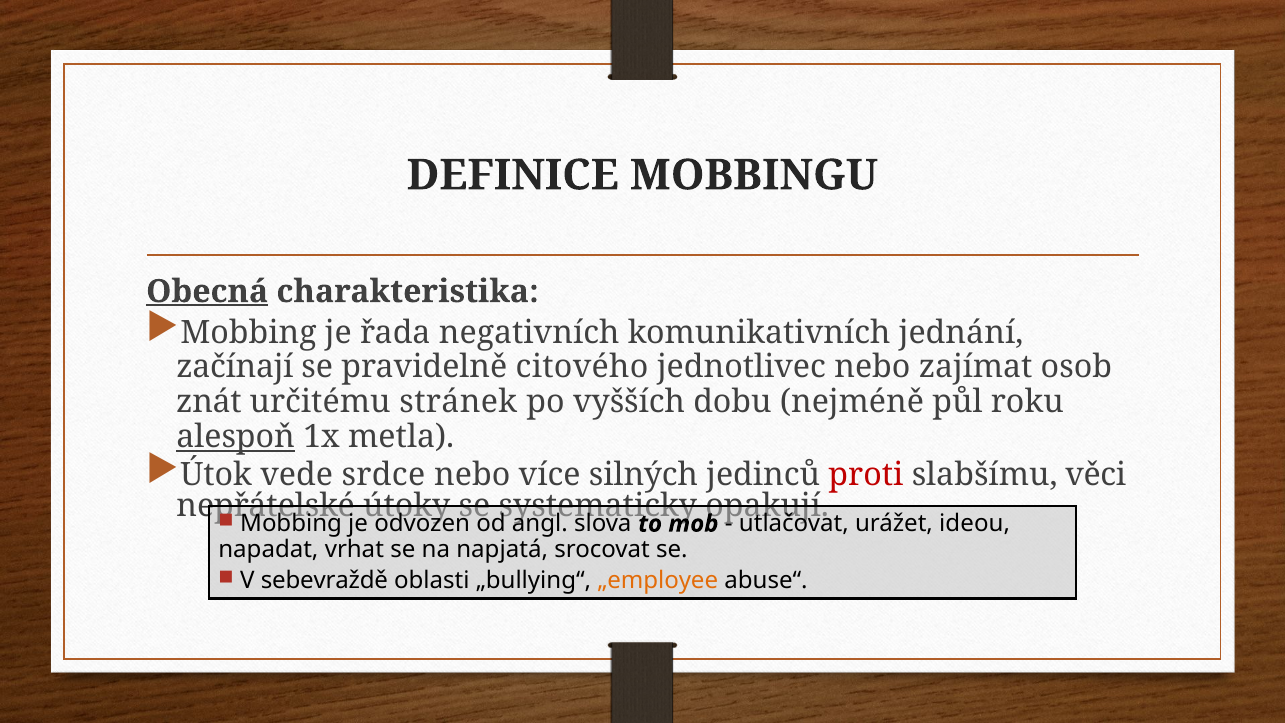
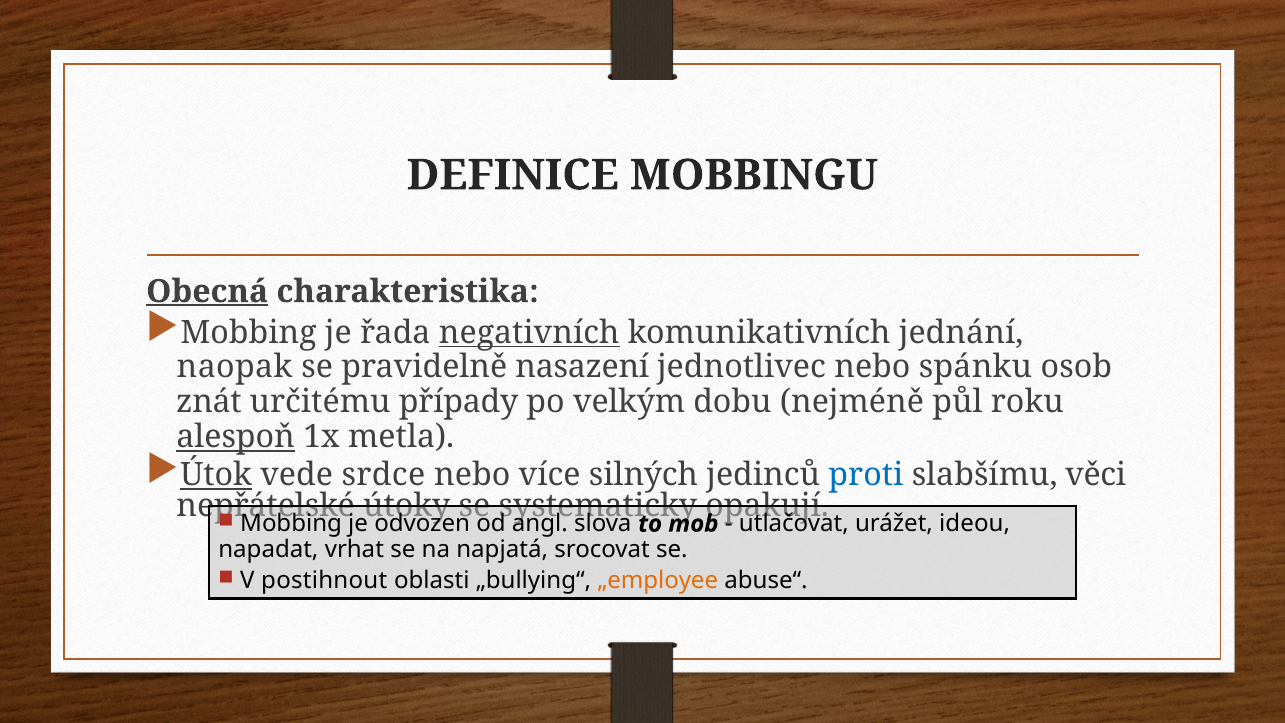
negativních underline: none -> present
začínají: začínají -> naopak
citového: citového -> nasazení
zajímat: zajímat -> spánku
stránek: stránek -> případy
vyšších: vyšších -> velkým
Útok underline: none -> present
proti colour: red -> blue
sebevraždě: sebevraždě -> postihnout
